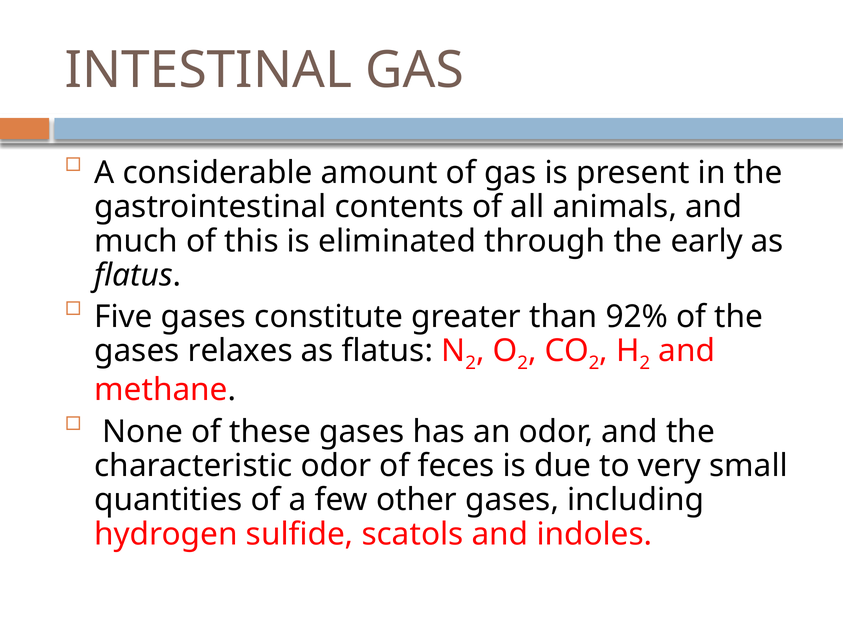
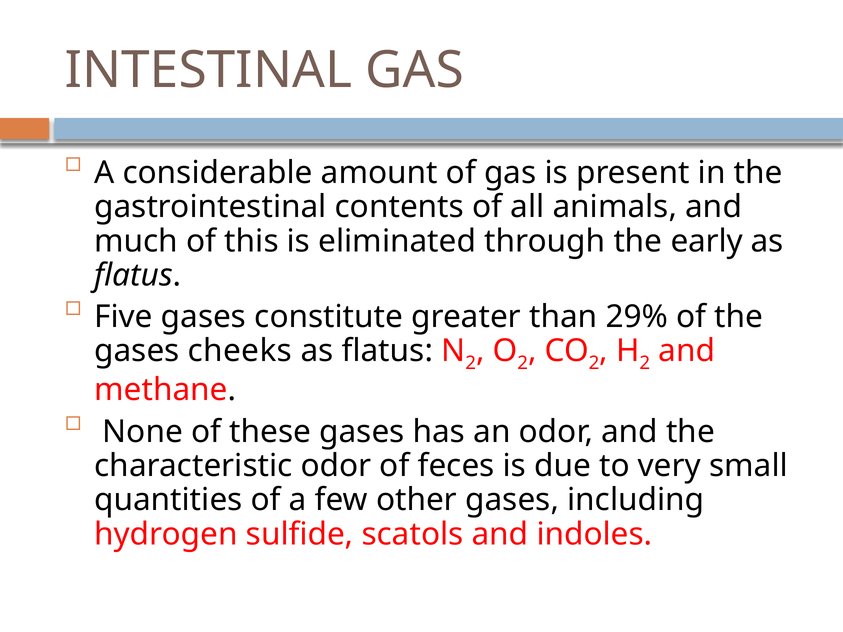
92%: 92% -> 29%
relaxes: relaxes -> cheeks
